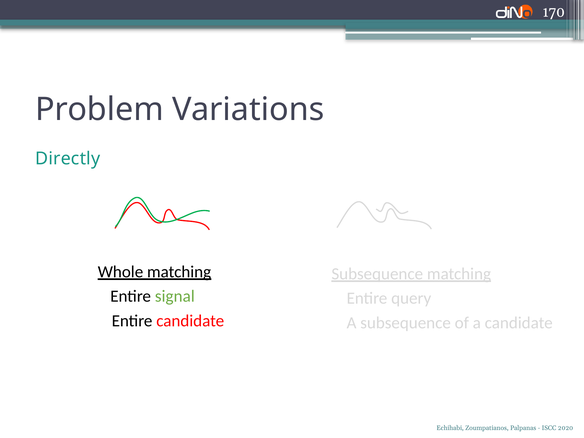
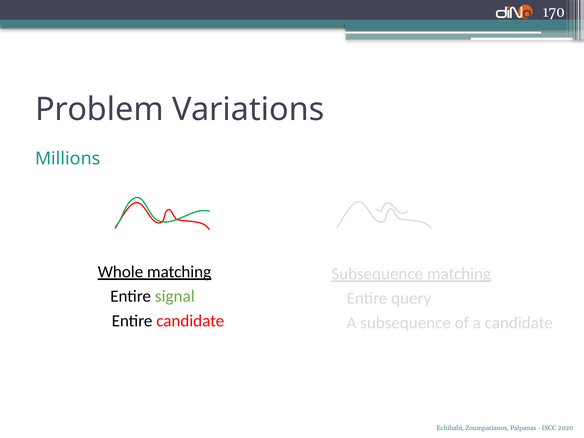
Directly: Directly -> Millions
